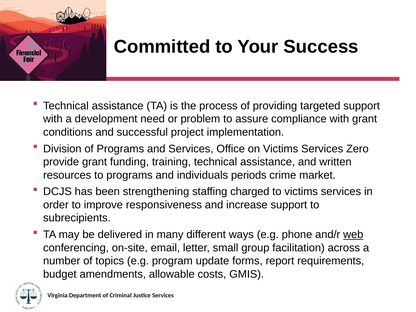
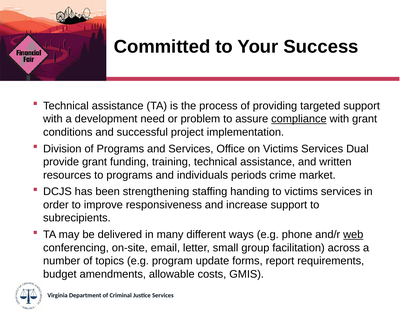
compliance underline: none -> present
Zero: Zero -> Dual
charged: charged -> handing
